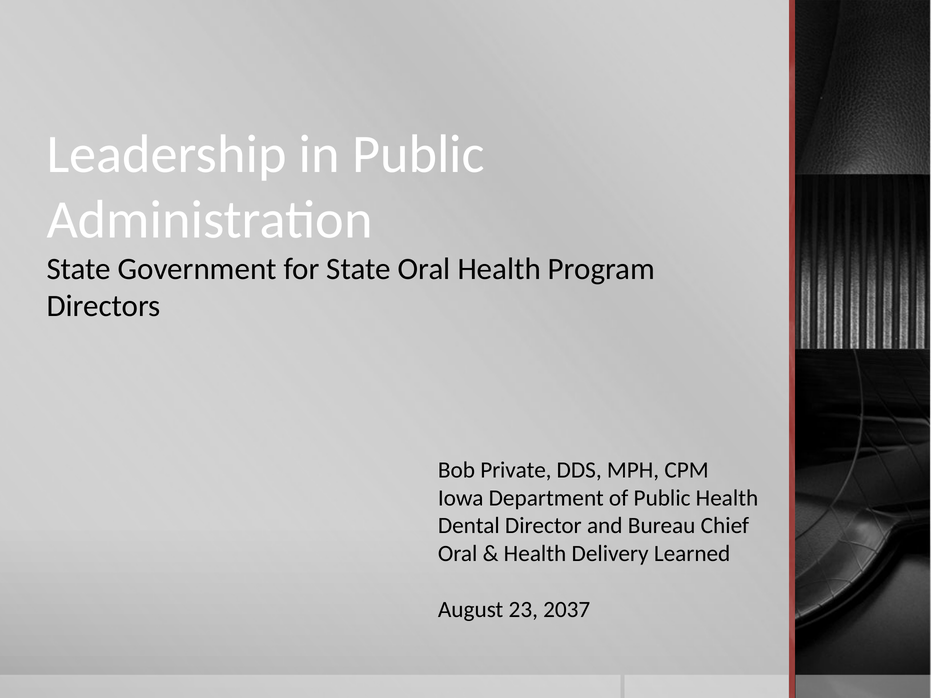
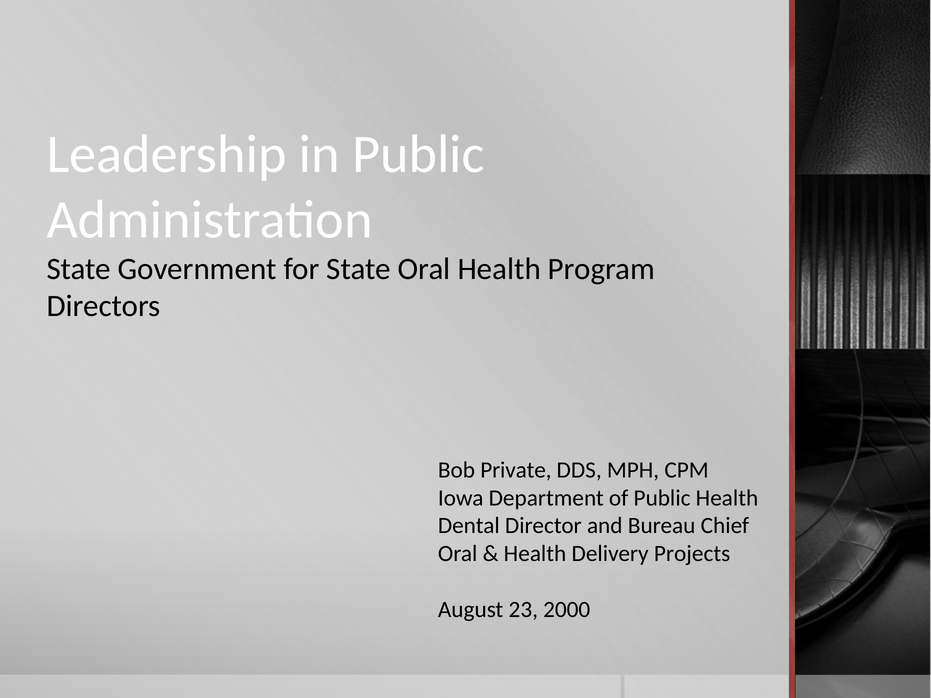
Learned: Learned -> Projects
2037: 2037 -> 2000
